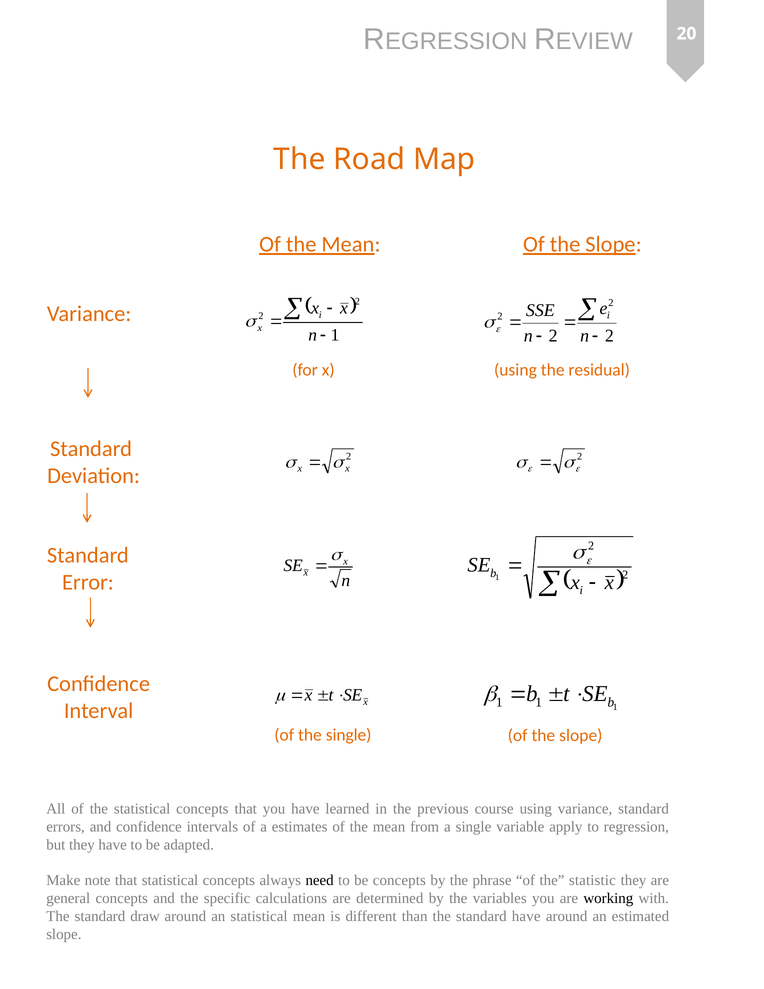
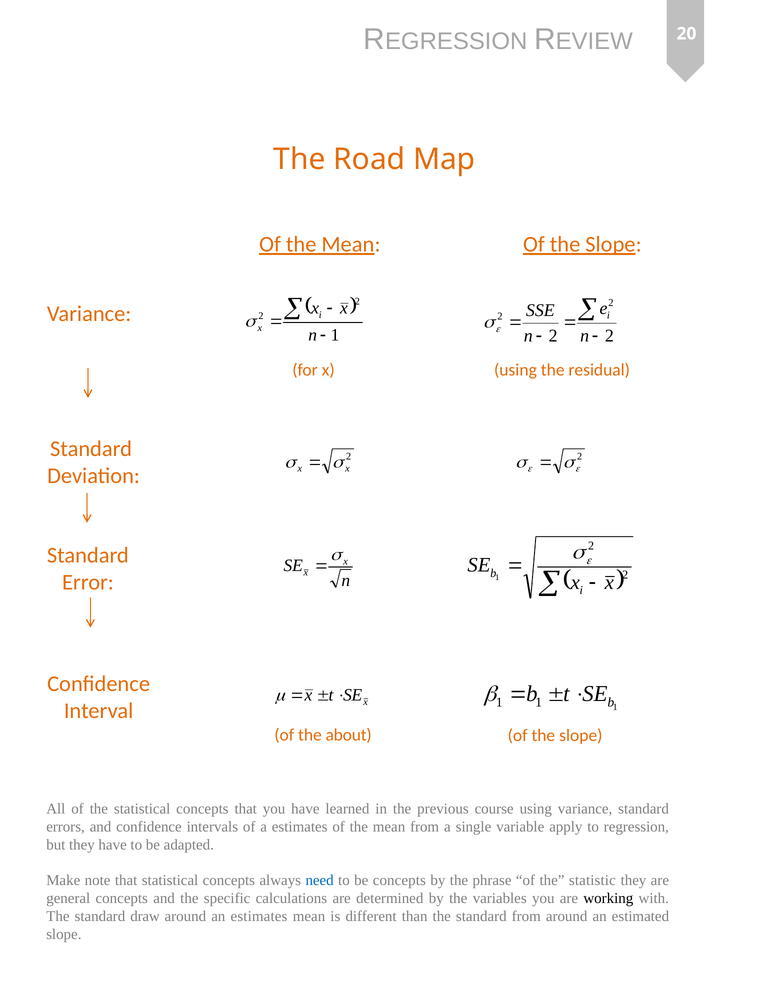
the single: single -> about
need colour: black -> blue
an statistical: statistical -> estimates
standard have: have -> from
